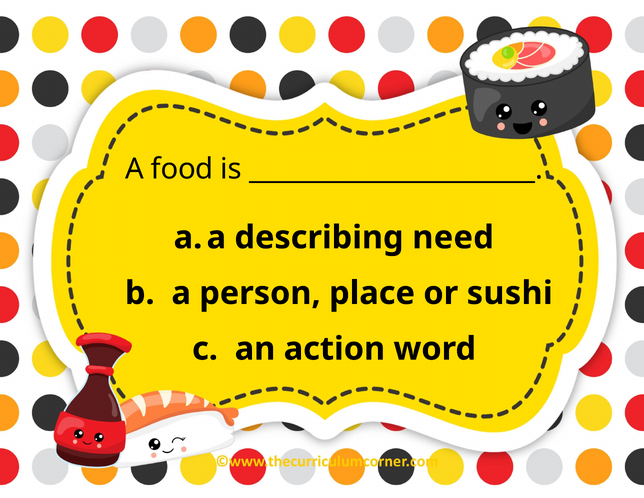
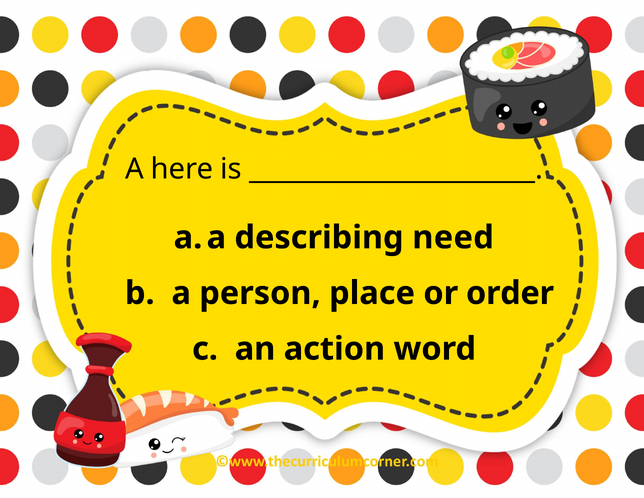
food: food -> here
sushi: sushi -> order
